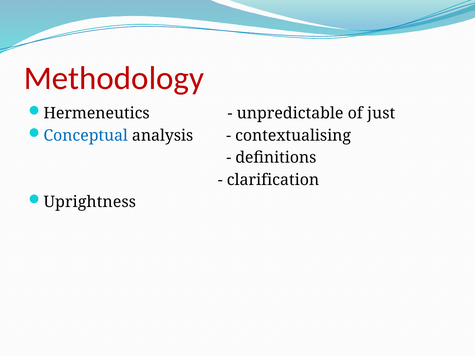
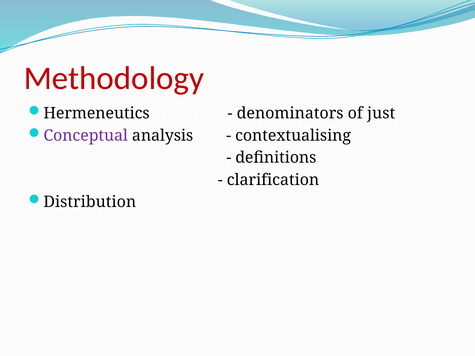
unpredictable: unpredictable -> denominators
Conceptual colour: blue -> purple
Uprightness: Uprightness -> Distribution
